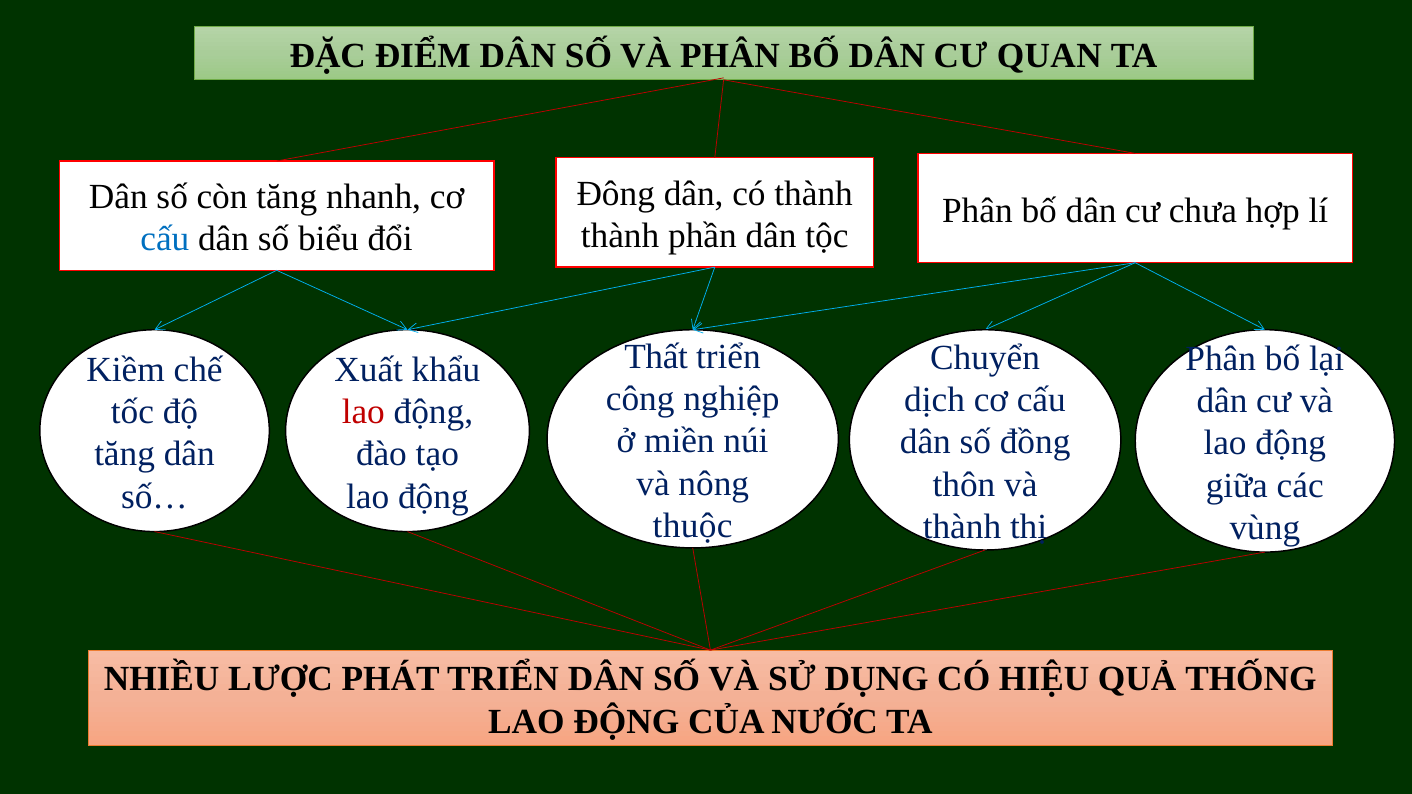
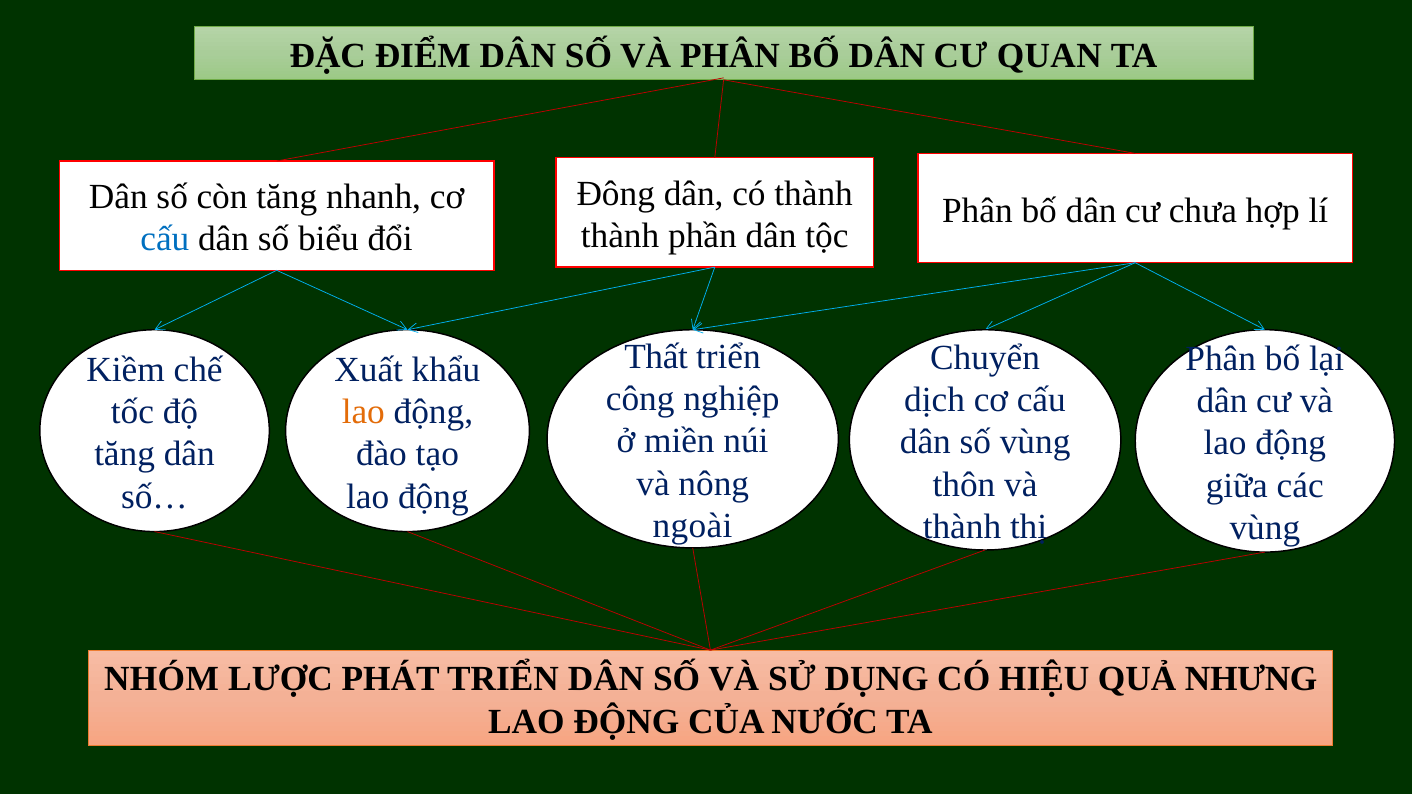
lao at (363, 412) colour: red -> orange
số đồng: đồng -> vùng
thuộc: thuộc -> ngoài
NHIỀU: NHIỀU -> NHÓM
THỐNG: THỐNG -> NHƯNG
